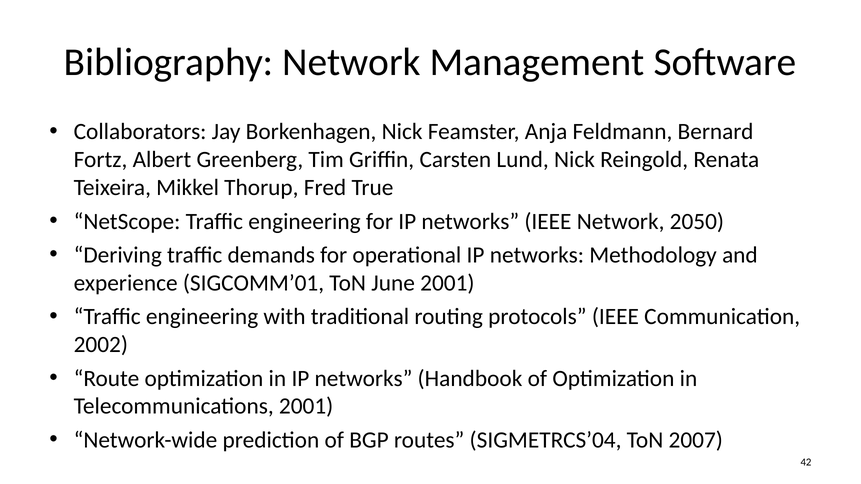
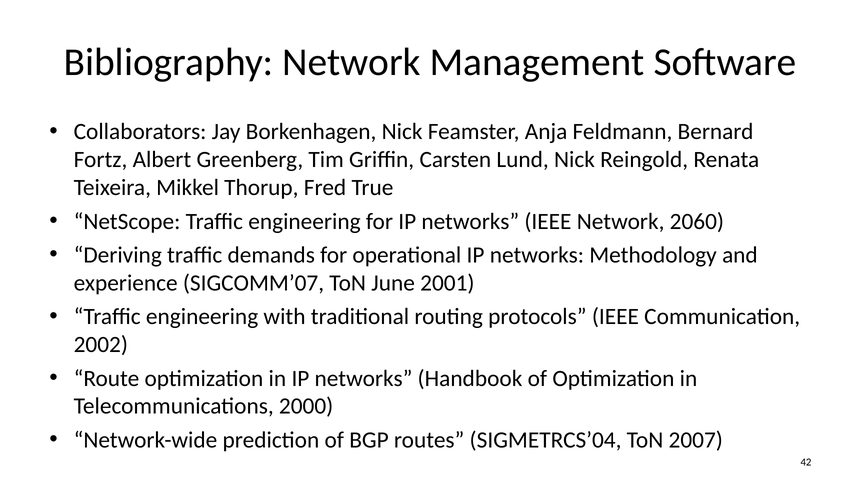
2050: 2050 -> 2060
SIGCOMM’01: SIGCOMM’01 -> SIGCOMM’07
Telecommunications 2001: 2001 -> 2000
